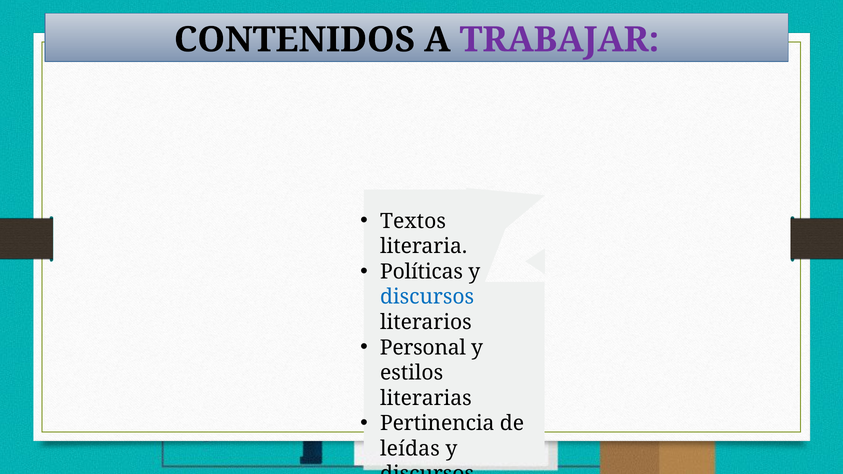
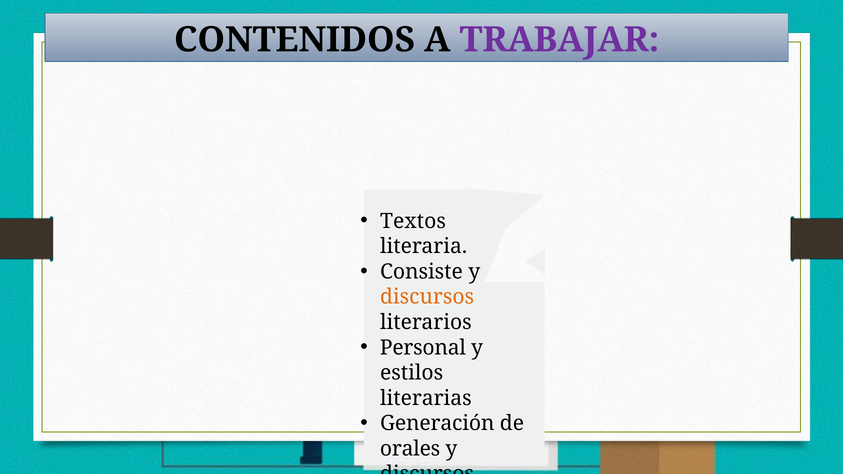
Políticas: Políticas -> Consiste
discursos at (427, 297) colour: blue -> orange
Pertinencia: Pertinencia -> Generación
leídas: leídas -> orales
